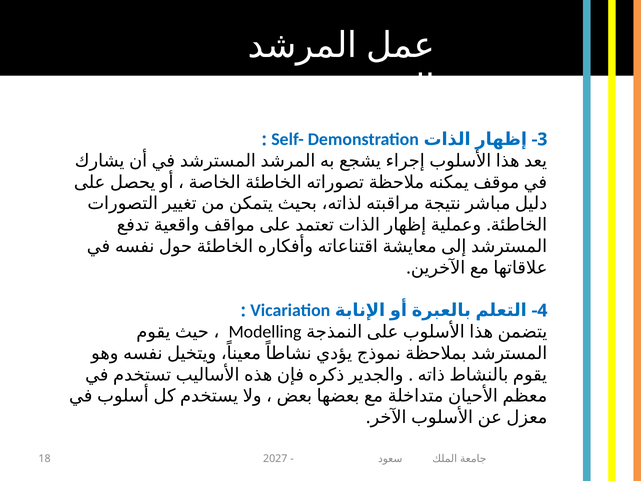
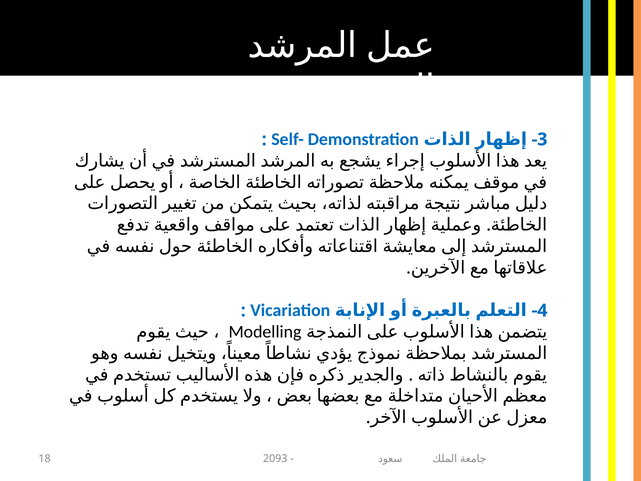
2027: 2027 -> 2093
